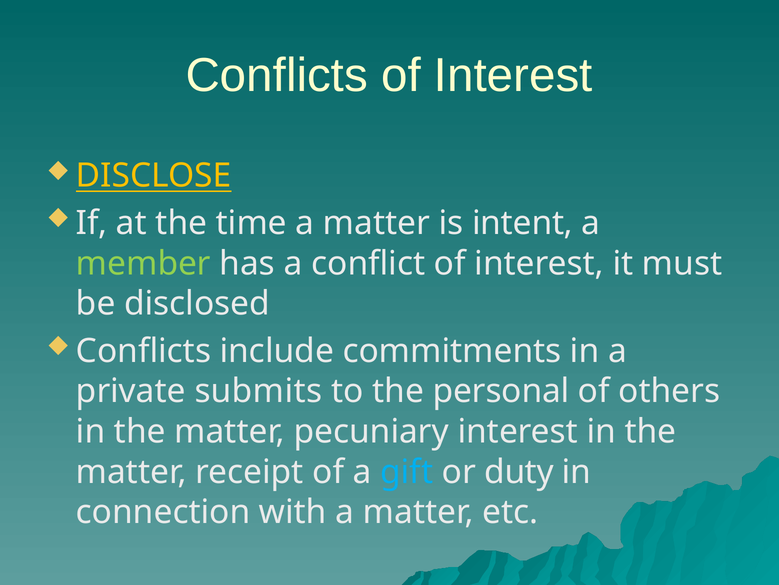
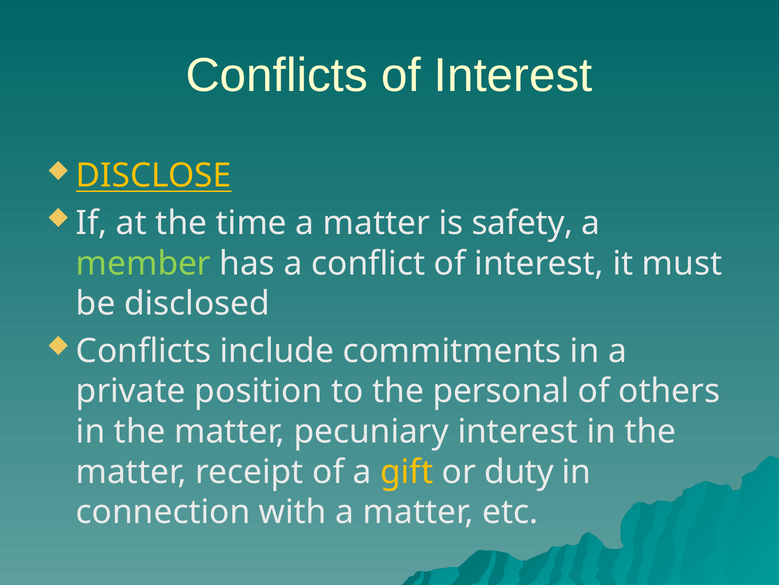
intent: intent -> safety
submits: submits -> position
gift colour: light blue -> yellow
